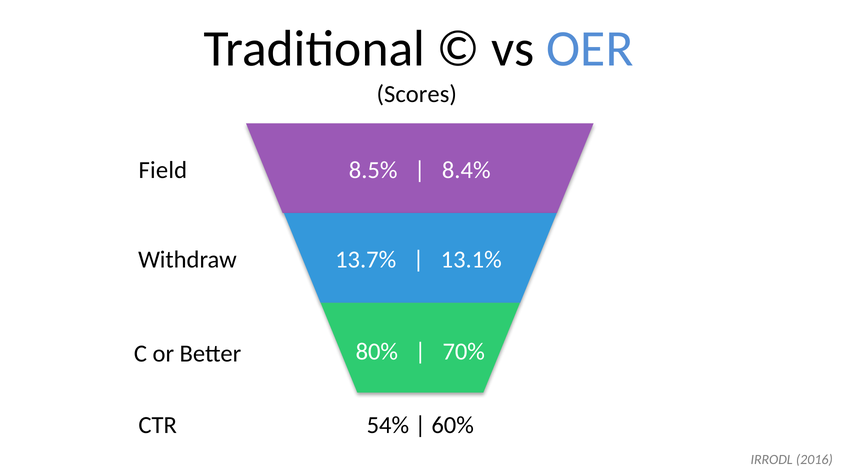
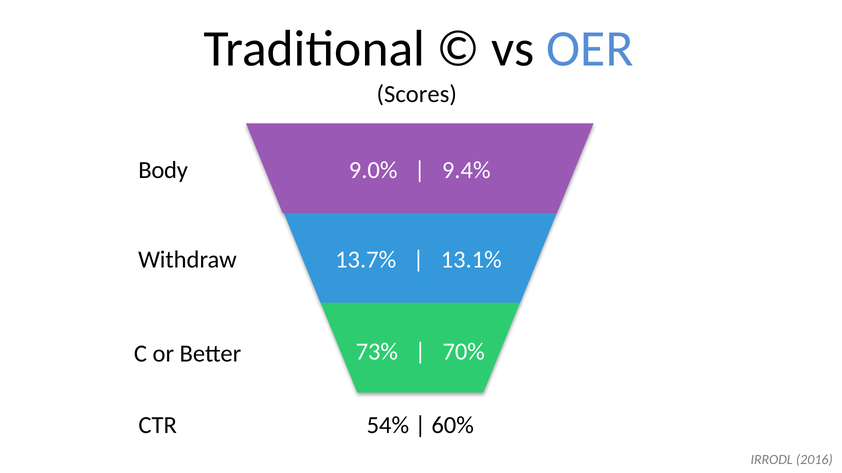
Field: Field -> Body
8.5%: 8.5% -> 9.0%
8.4%: 8.4% -> 9.4%
80%: 80% -> 73%
